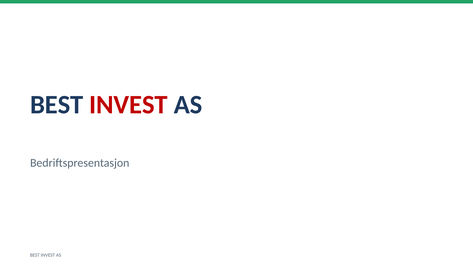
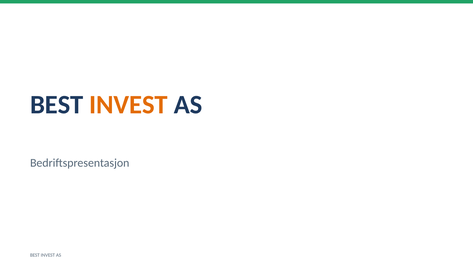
INVEST at (128, 105) colour: red -> orange
